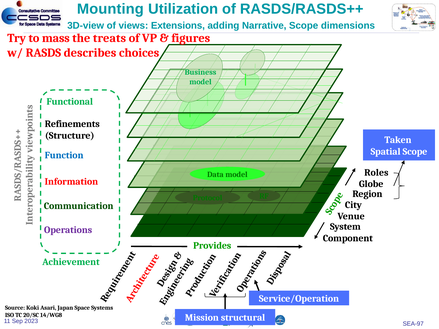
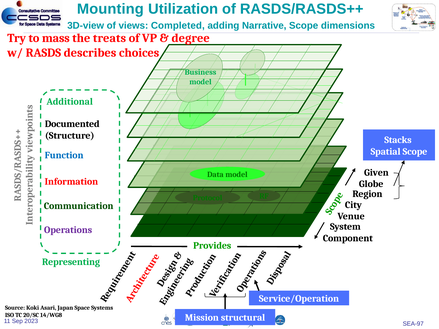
Extensions: Extensions -> Completed
figures: figures -> degree
Functional: Functional -> Additional
Refinements: Refinements -> Documented
Taken: Taken -> Stacks
Roles: Roles -> Given
Achievement: Achievement -> Representing
